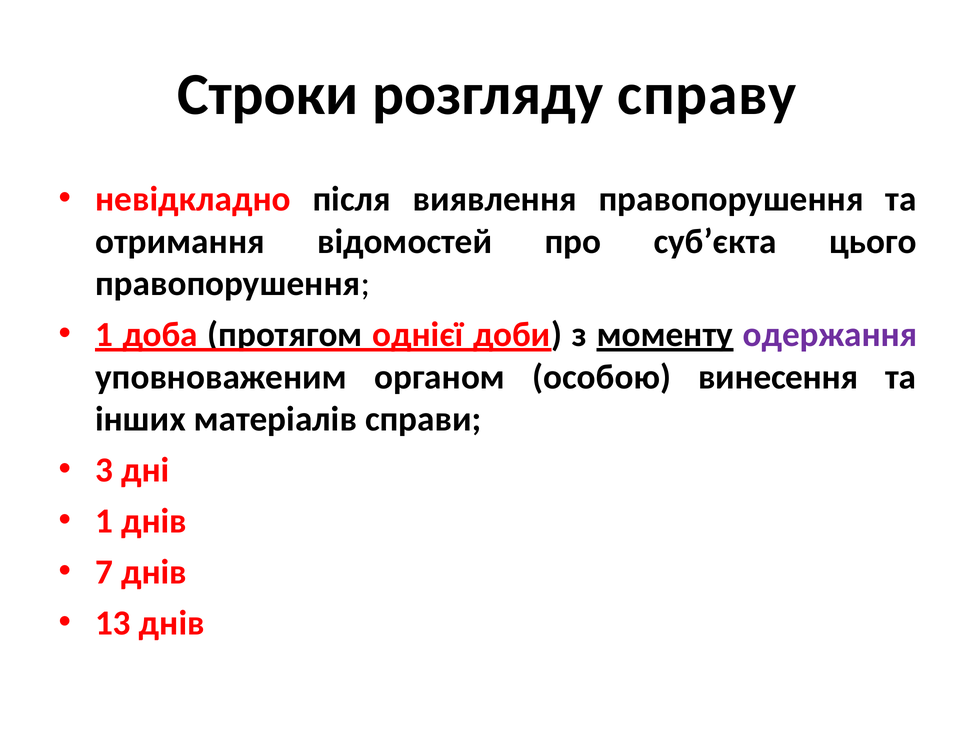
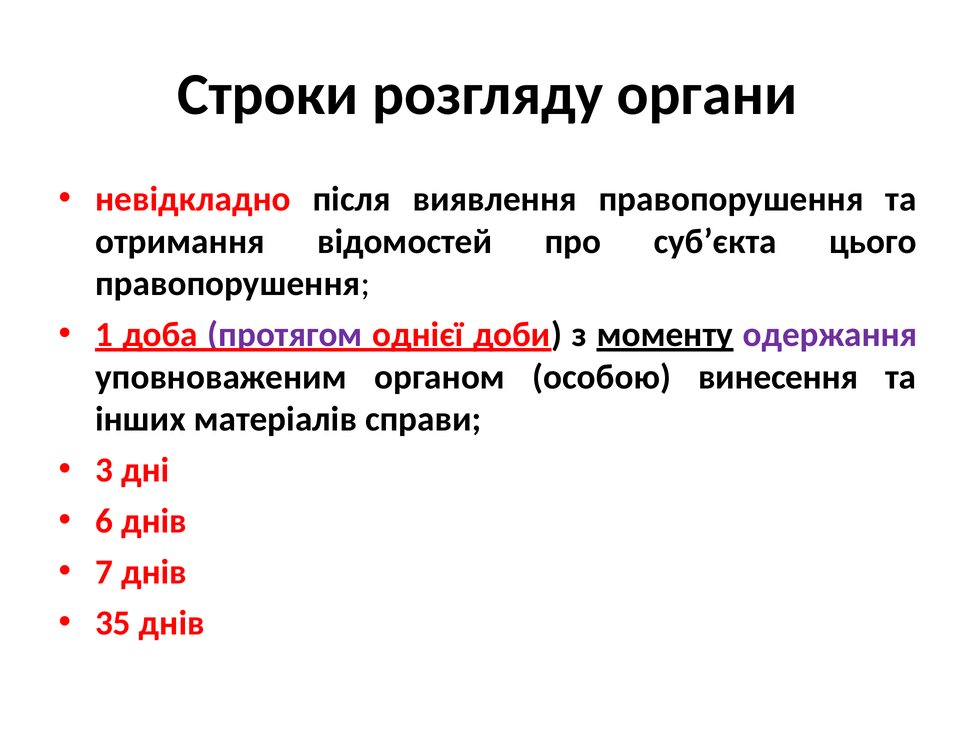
справу: справу -> органи
протягом colour: black -> purple
1 at (104, 521): 1 -> 6
13: 13 -> 35
